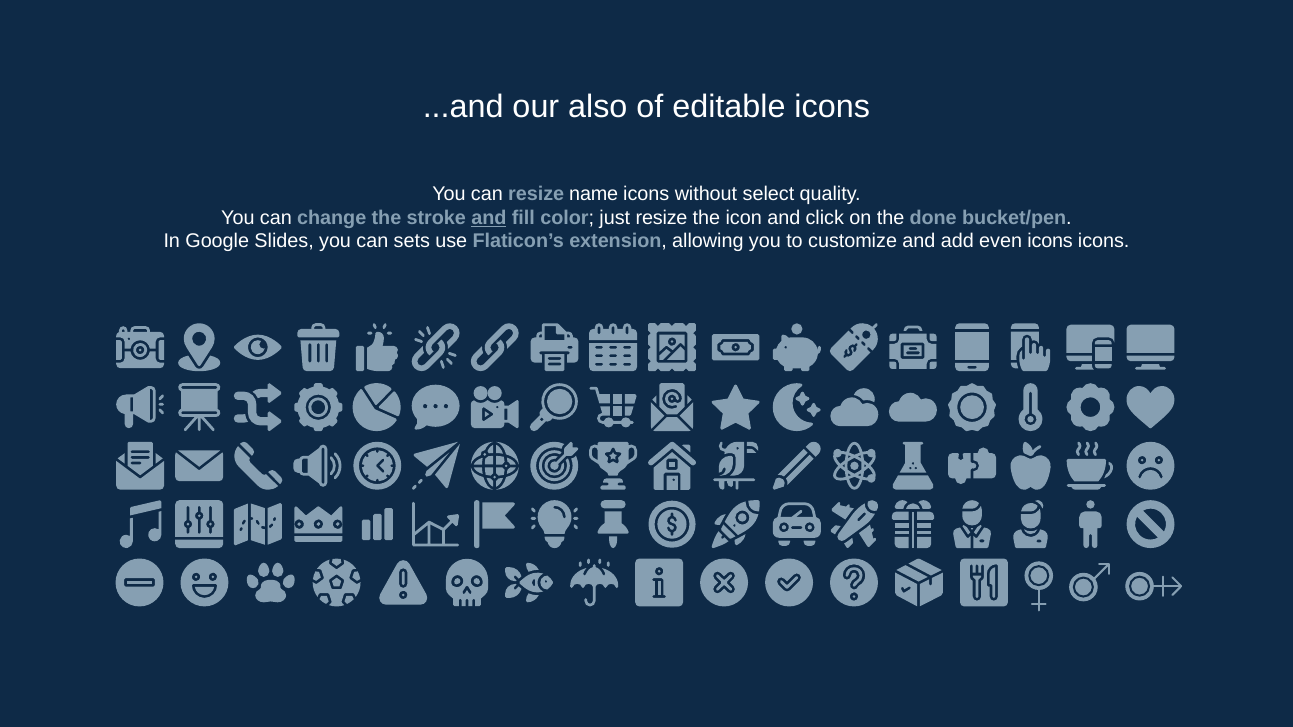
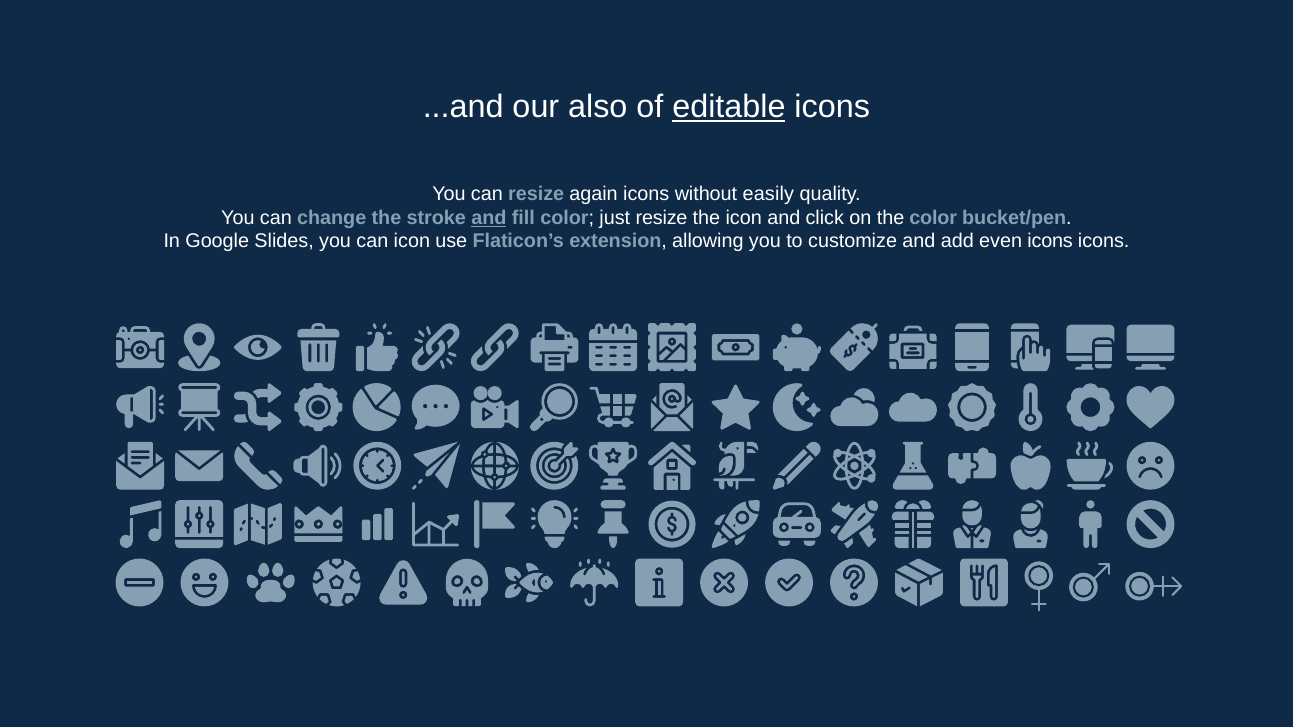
editable underline: none -> present
name: name -> again
select: select -> easily
the done: done -> color
can sets: sets -> icon
